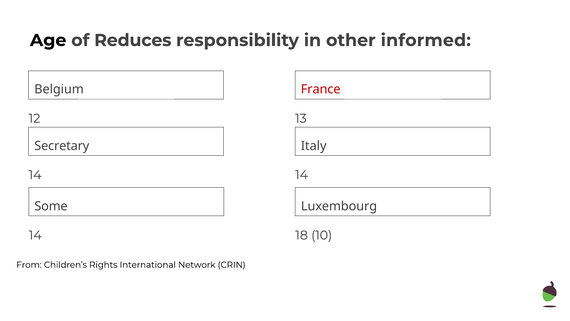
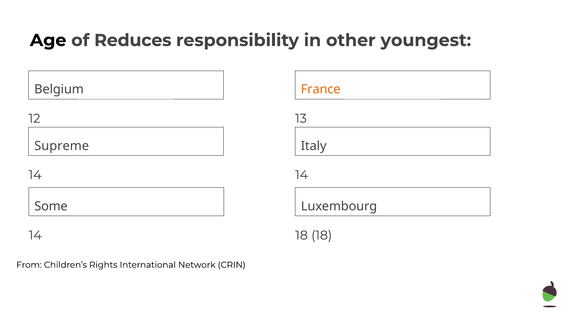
informed: informed -> youngest
France colour: red -> orange
Secretary: Secretary -> Supreme
18 10: 10 -> 18
